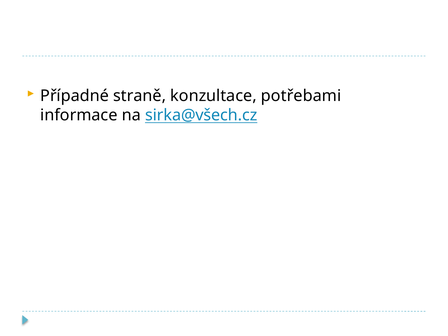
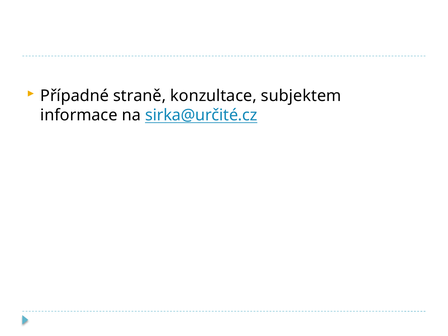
potřebami: potřebami -> subjektem
sirka@všech.cz: sirka@všech.cz -> sirka@určité.cz
